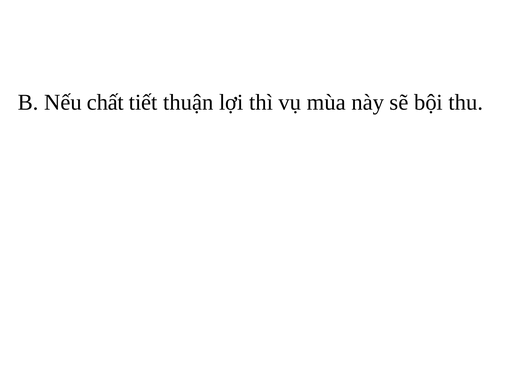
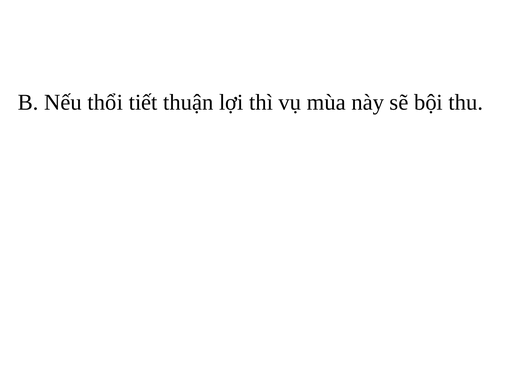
chất: chất -> thổi
